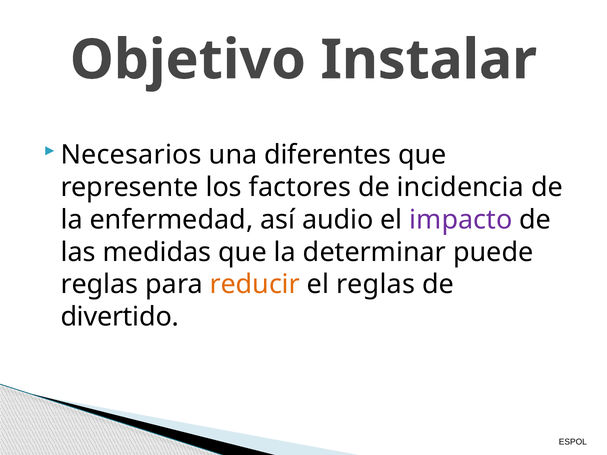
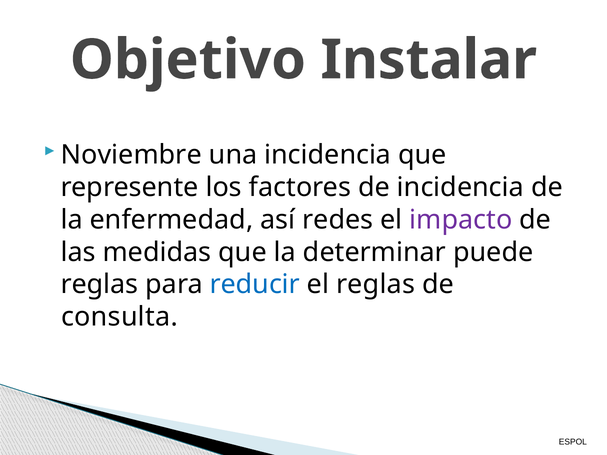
Necesarios: Necesarios -> Noviembre
una diferentes: diferentes -> incidencia
audio: audio -> redes
reducir colour: orange -> blue
divertido: divertido -> consulta
